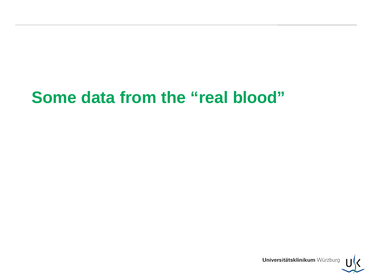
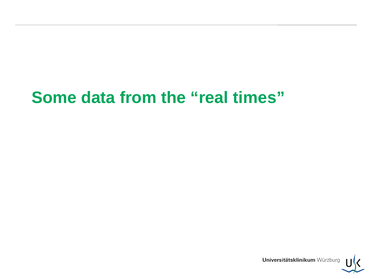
blood: blood -> times
